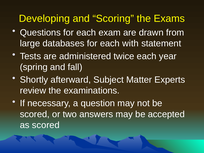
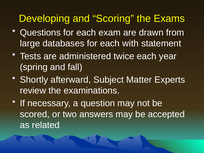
as scored: scored -> related
